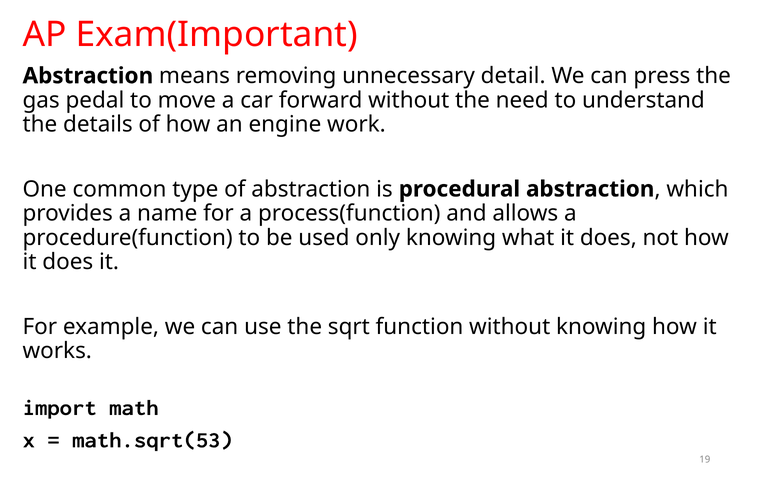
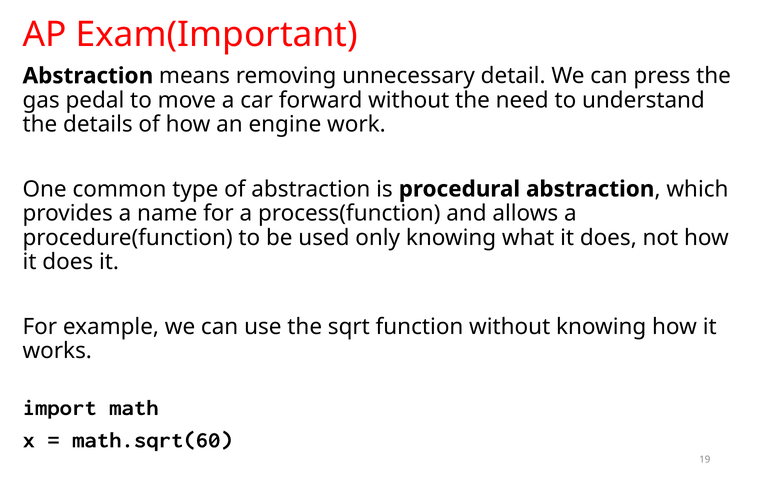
math.sqrt(53: math.sqrt(53 -> math.sqrt(60
